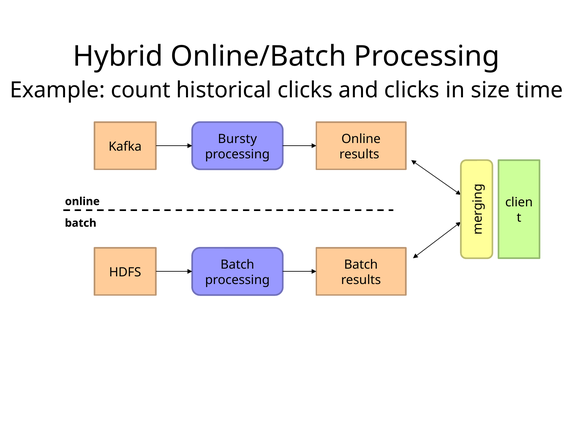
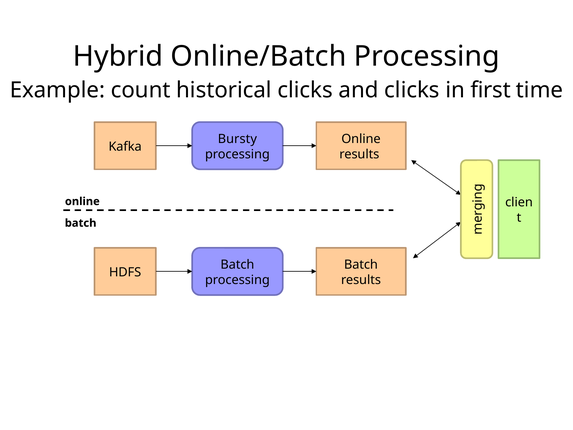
size: size -> first
